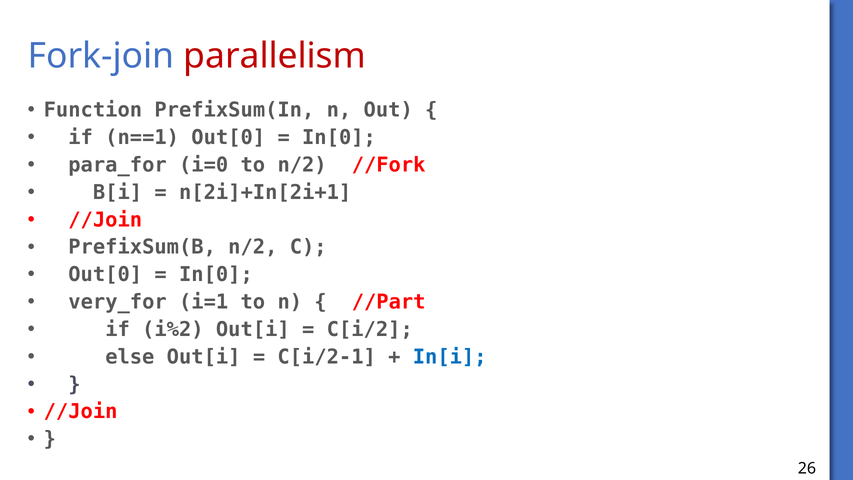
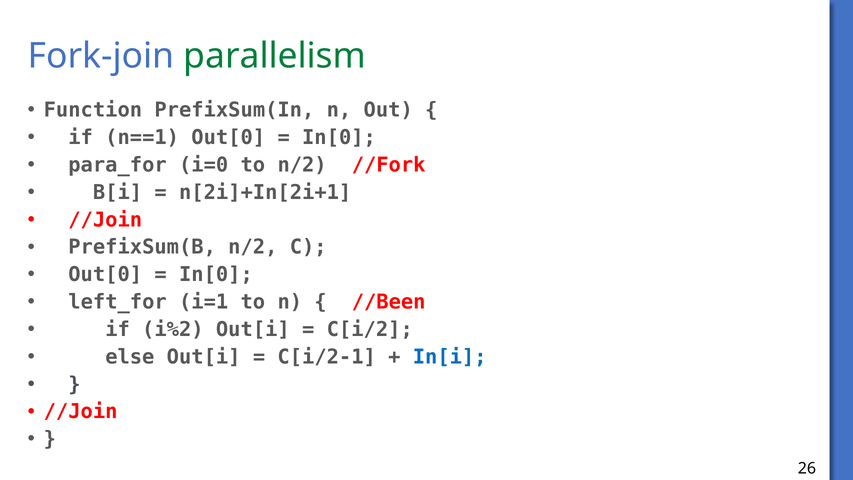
parallelism colour: red -> green
very_for: very_for -> left_for
//Part: //Part -> //Been
